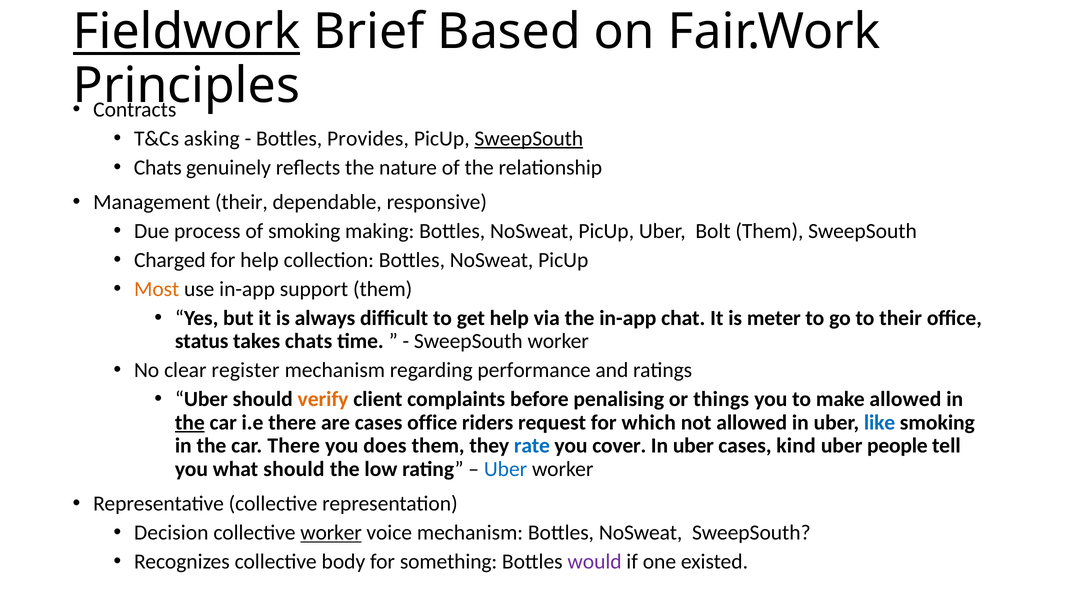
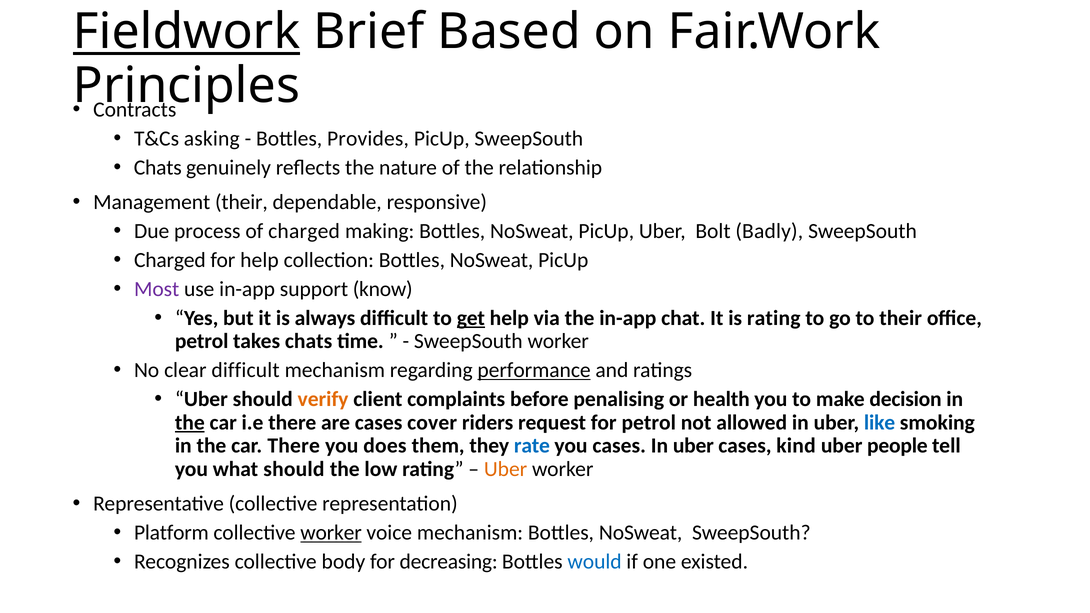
SweepSouth at (529, 138) underline: present -> none
of smoking: smoking -> charged
Bolt Them: Them -> Badly
Most colour: orange -> purple
support them: them -> know
get underline: none -> present
is meter: meter -> rating
status at (202, 341): status -> petrol
clear register: register -> difficult
performance underline: none -> present
things: things -> health
make allowed: allowed -> decision
cases office: office -> cover
for which: which -> petrol
you cover: cover -> cases
Uber at (506, 469) colour: blue -> orange
Decision: Decision -> Platform
something: something -> decreasing
would colour: purple -> blue
